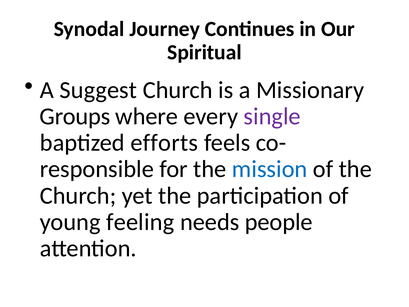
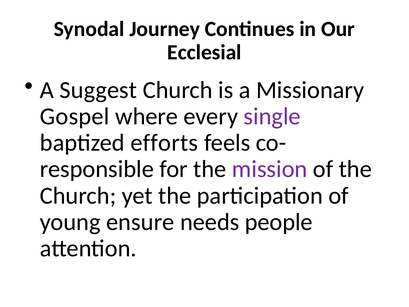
Spiritual: Spiritual -> Ecclesial
Groups: Groups -> Gospel
mission colour: blue -> purple
feeling: feeling -> ensure
